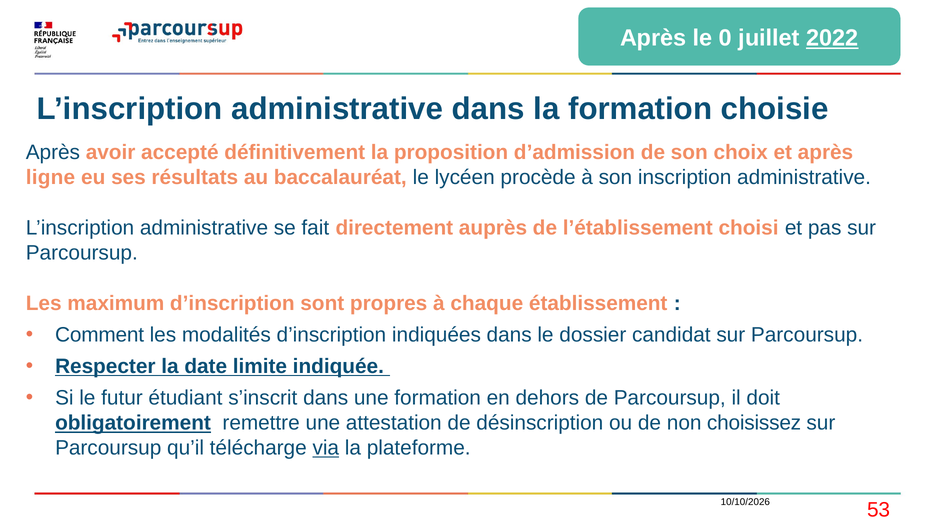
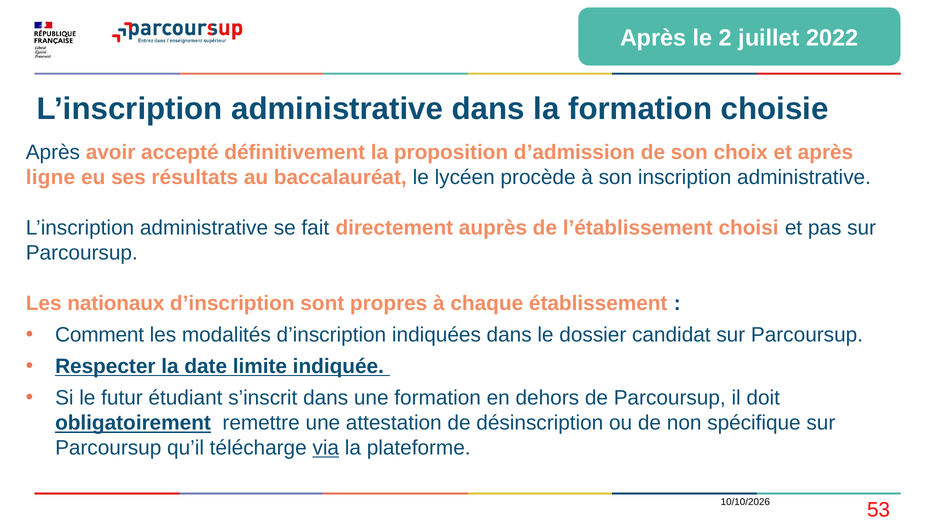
0: 0 -> 2
2022 underline: present -> none
maximum: maximum -> nationaux
choisissez: choisissez -> spécifique
